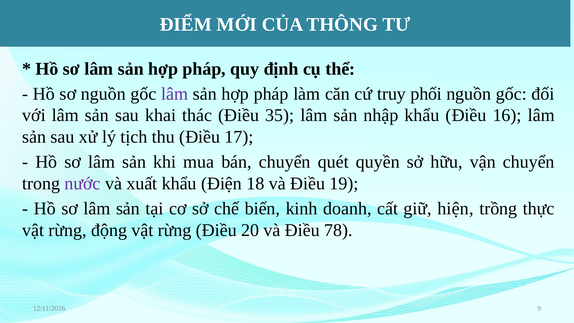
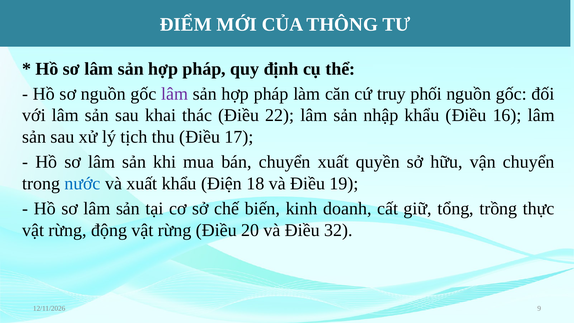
35: 35 -> 22
chuyển quét: quét -> xuất
nước colour: purple -> blue
hiện: hiện -> tổng
78: 78 -> 32
